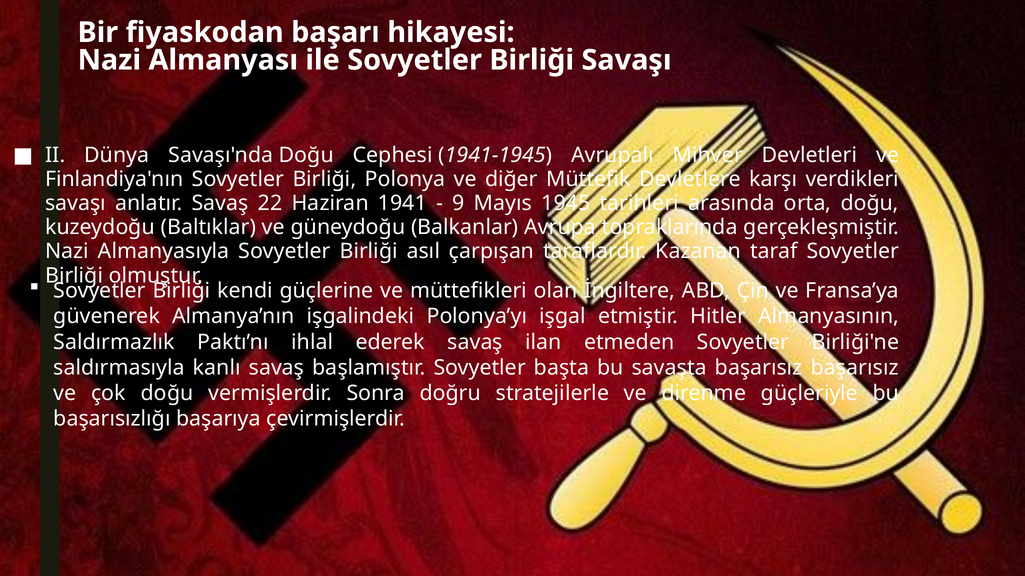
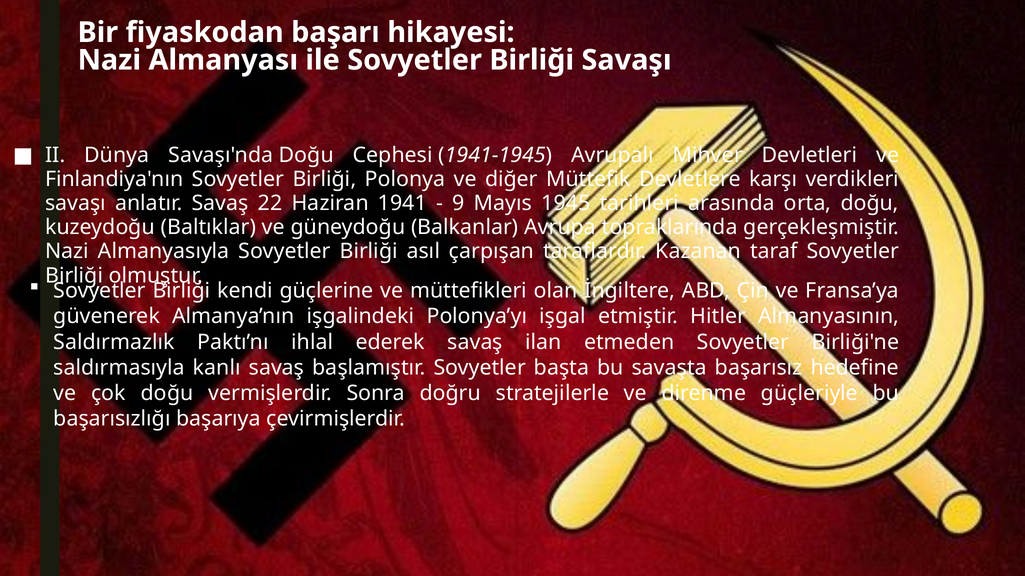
başarısız başarısız: başarısız -> hedefine
